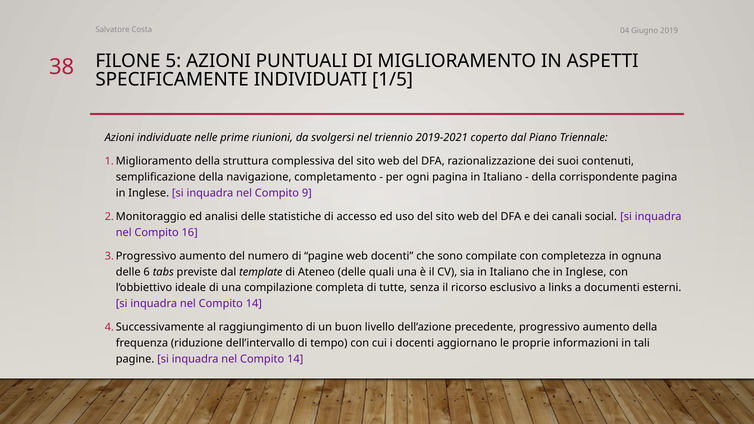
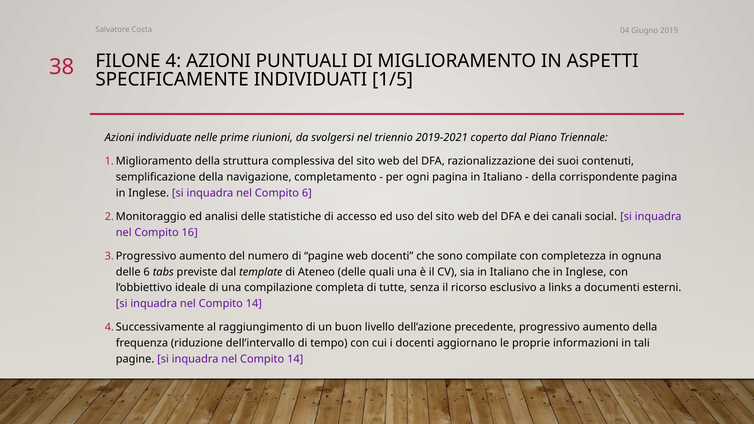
5: 5 -> 4
Compito 9: 9 -> 6
